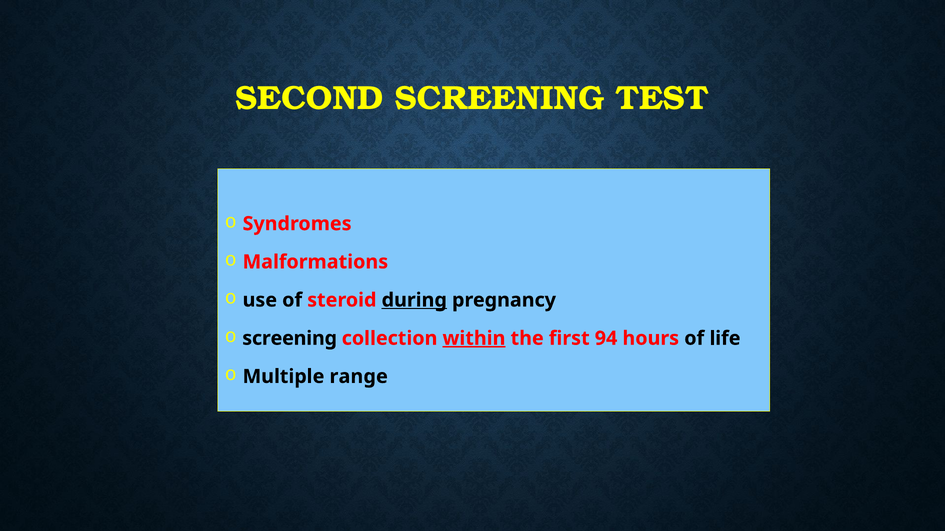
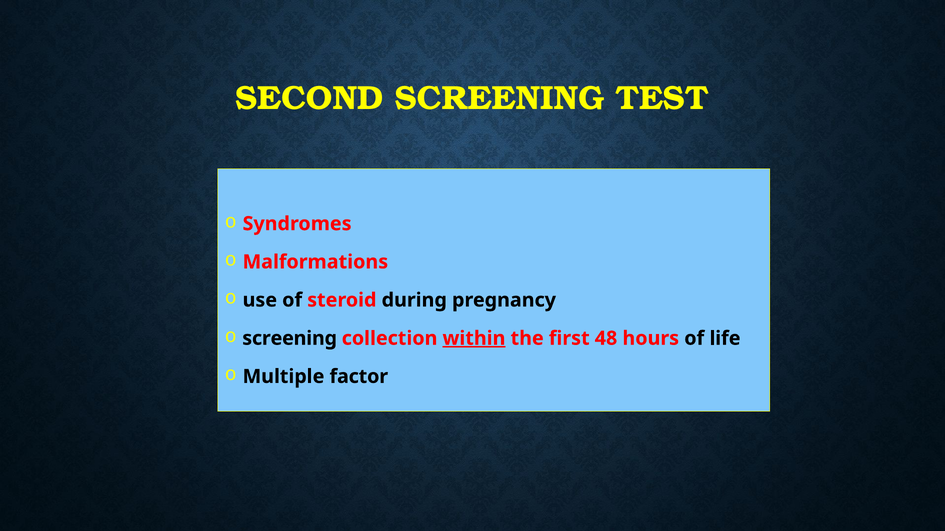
during underline: present -> none
94: 94 -> 48
range: range -> factor
